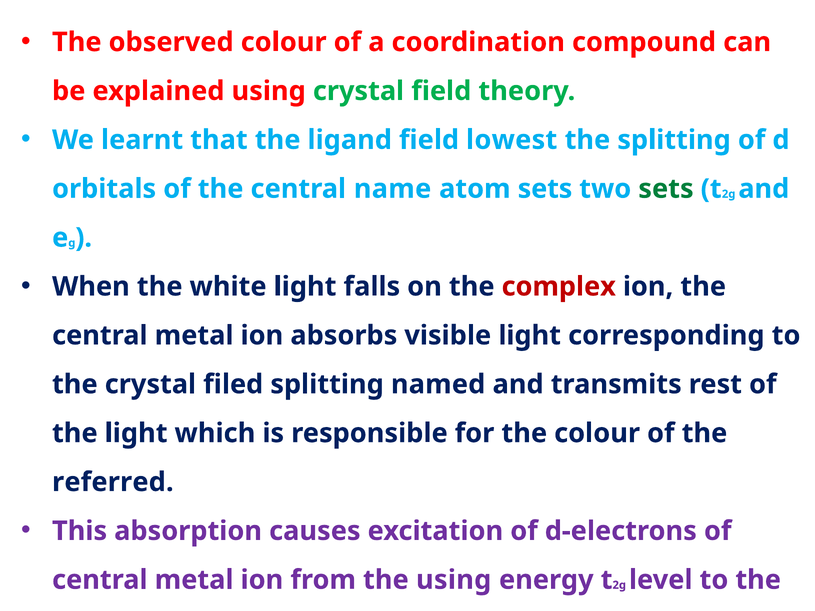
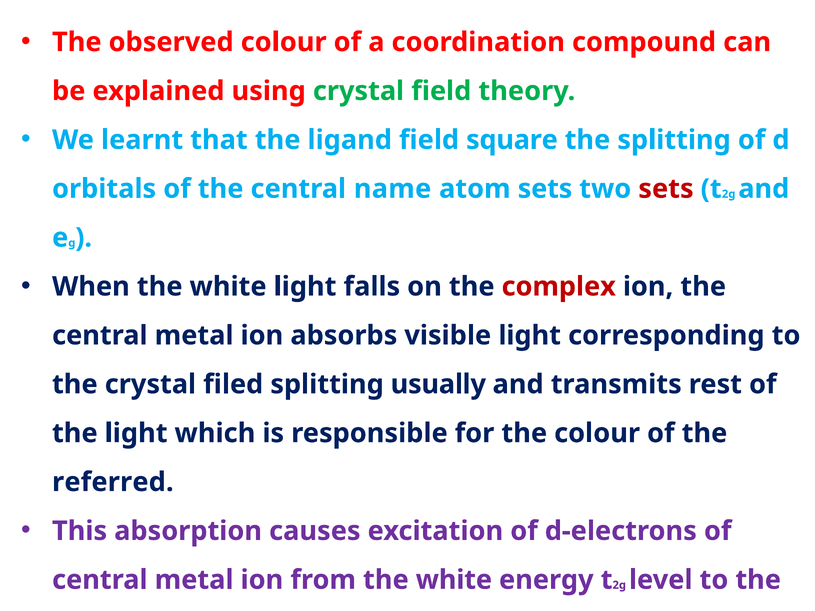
lowest: lowest -> square
sets at (666, 189) colour: green -> red
named: named -> usually
from the using: using -> white
